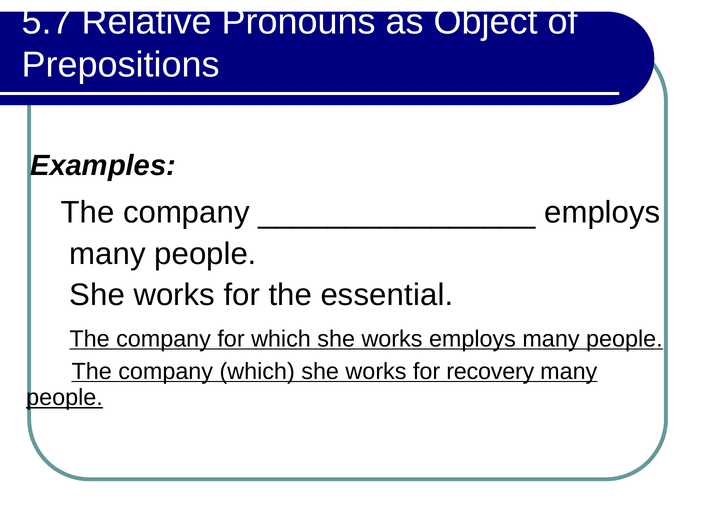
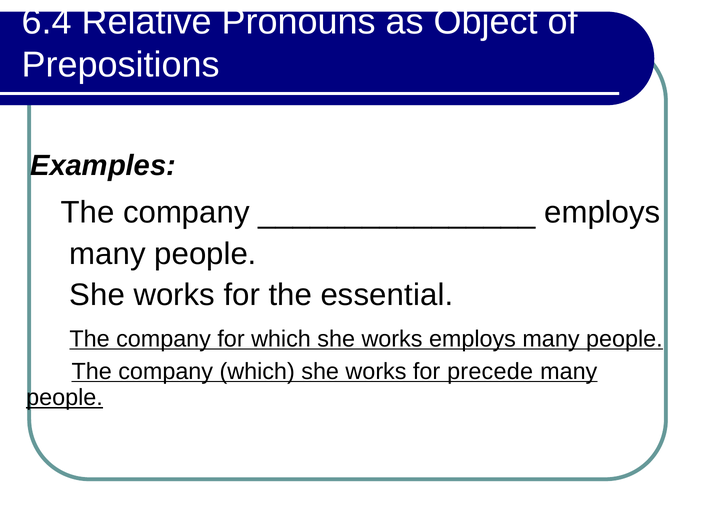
5.7: 5.7 -> 6.4
recovery: recovery -> precede
